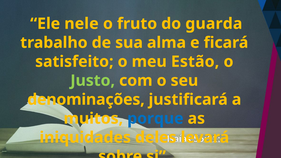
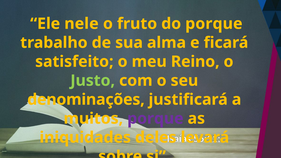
do guarda: guarda -> porque
Estão: Estão -> Reino
porque at (155, 119) colour: blue -> purple
